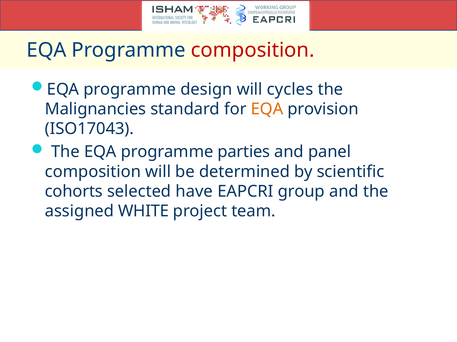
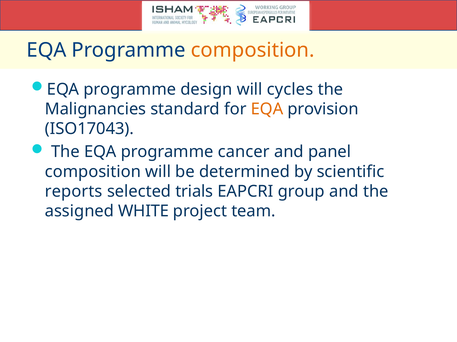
composition at (253, 50) colour: red -> orange
parties: parties -> cancer
cohorts: cohorts -> reports
have: have -> trials
